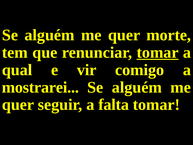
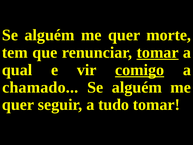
comigo underline: none -> present
mostrarei: mostrarei -> chamado
falta: falta -> tudo
